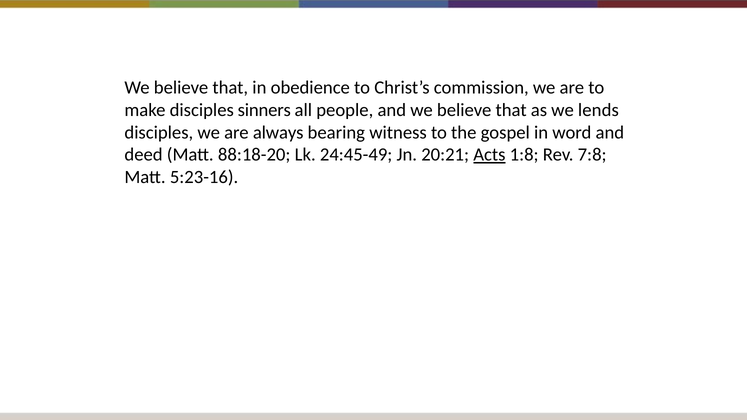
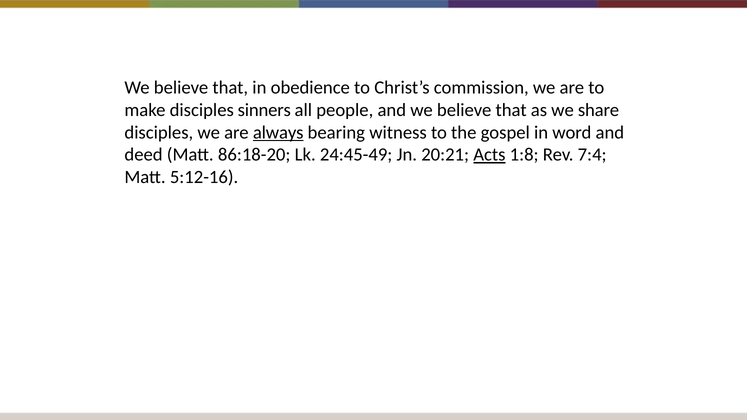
lends: lends -> share
always underline: none -> present
88:18-20: 88:18-20 -> 86:18-20
7:8: 7:8 -> 7:4
5:23-16: 5:23-16 -> 5:12-16
